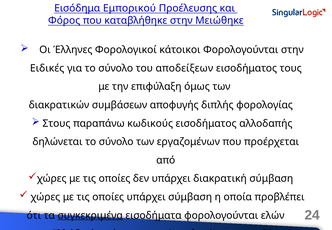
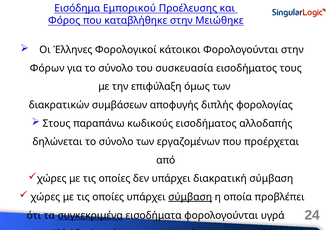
Ειδικές: Ειδικές -> Φόρων
αποδείξεων: αποδείξεων -> συσκευασία
σύμβαση at (190, 197) underline: none -> present
ελών: ελών -> υγρά
